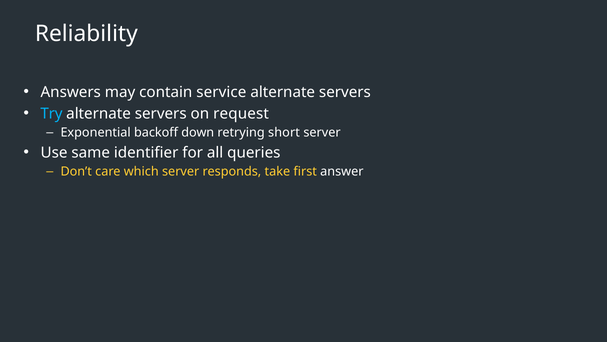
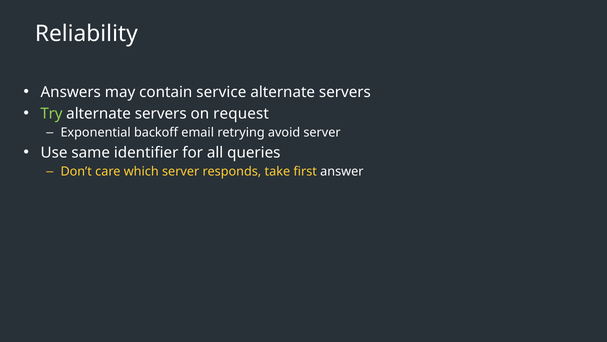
Try colour: light blue -> light green
down: down -> email
short: short -> avoid
